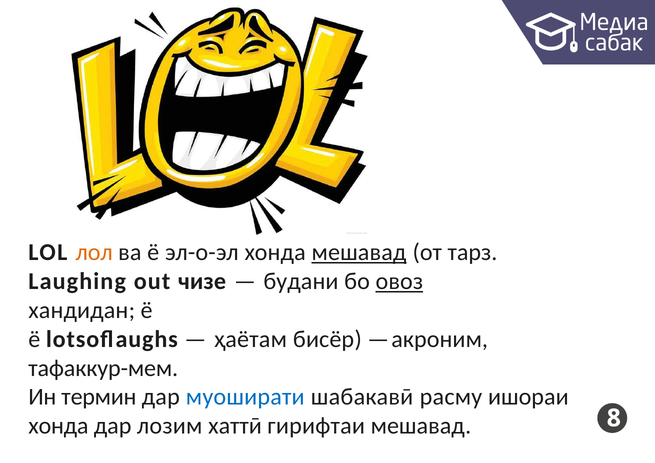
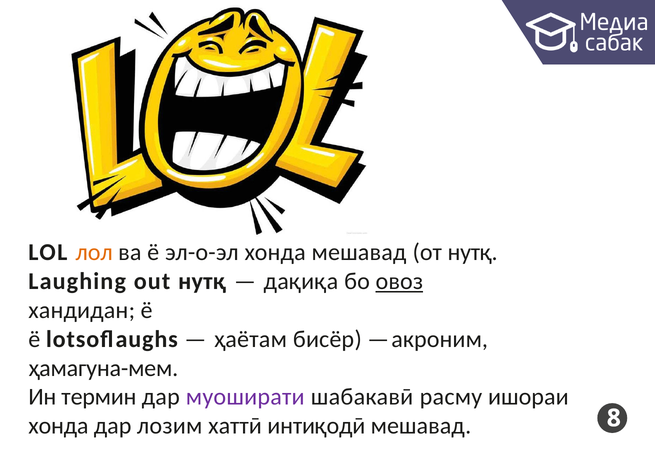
мешавад at (359, 253) underline: present -> none
от тарз: тарз -> нутқ
out чизе: чизе -> нутқ
будани: будани -> дақиқа
тафаккур-мем: тафаккур-мем -> ҳамагуна-мем
муоширати colour: blue -> purple
гирифтаи: гирифтаи -> интиқодӣ
